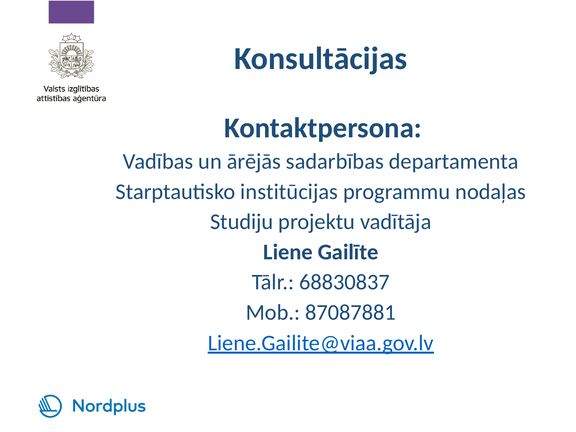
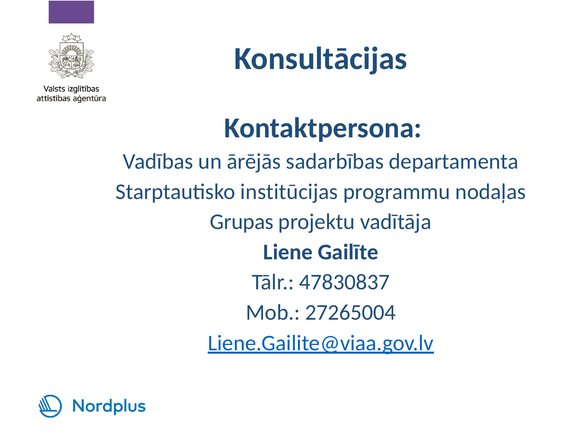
Studiju: Studiju -> Grupas
68830837: 68830837 -> 47830837
87087881: 87087881 -> 27265004
